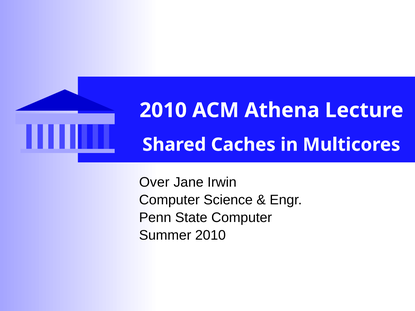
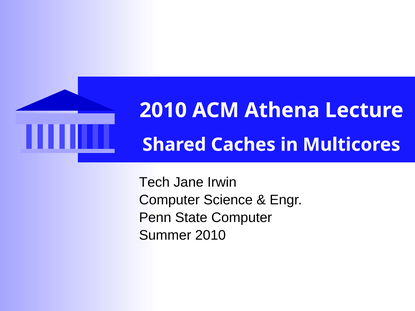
Over: Over -> Tech
